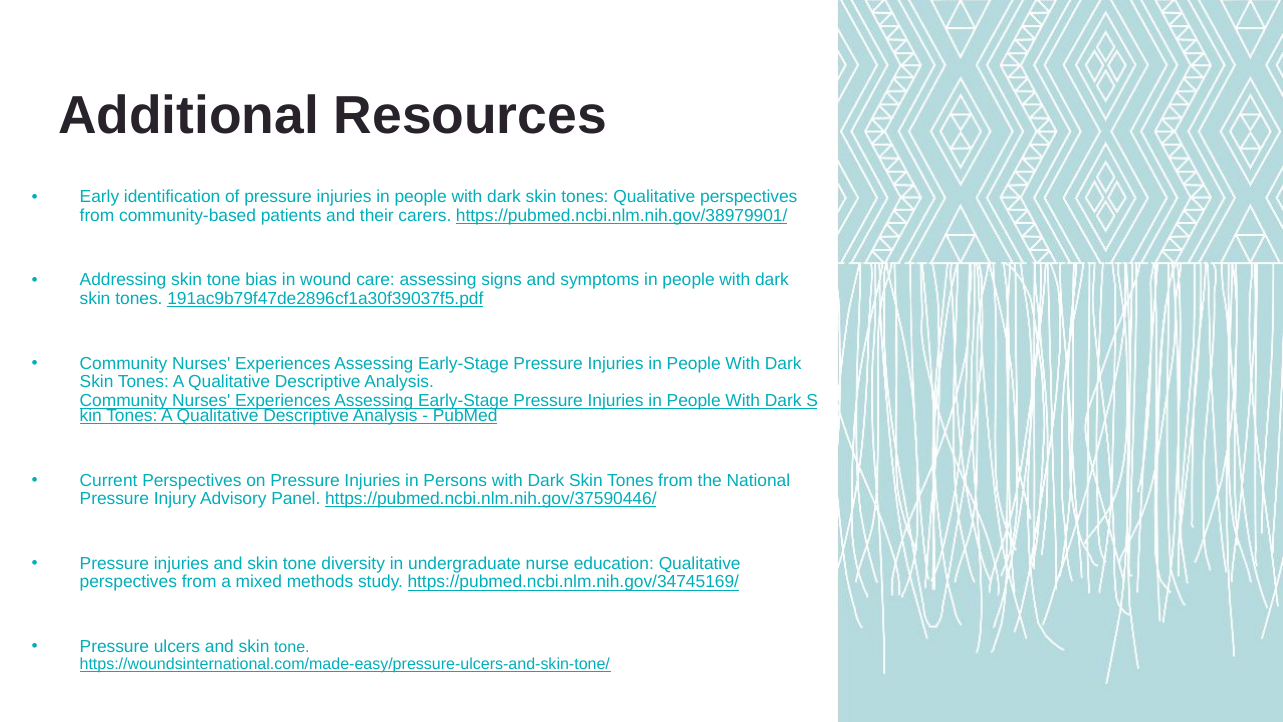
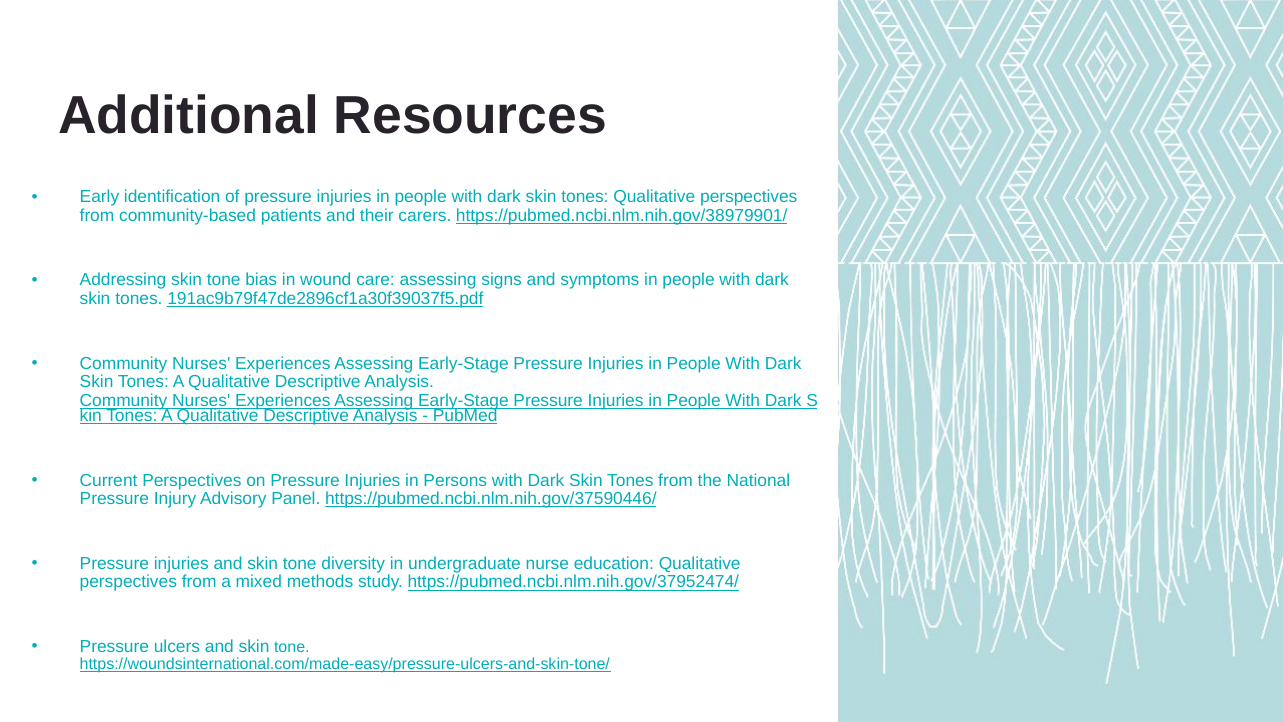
https://pubmed.ncbi.nlm.nih.gov/34745169/: https://pubmed.ncbi.nlm.nih.gov/34745169/ -> https://pubmed.ncbi.nlm.nih.gov/37952474/
